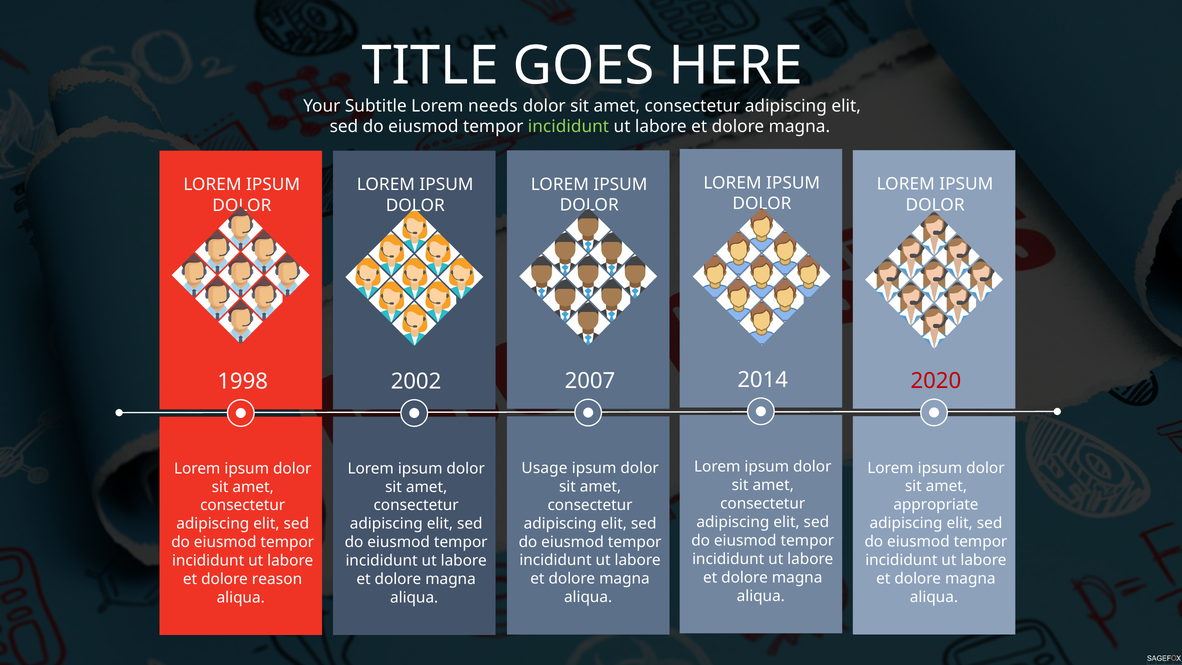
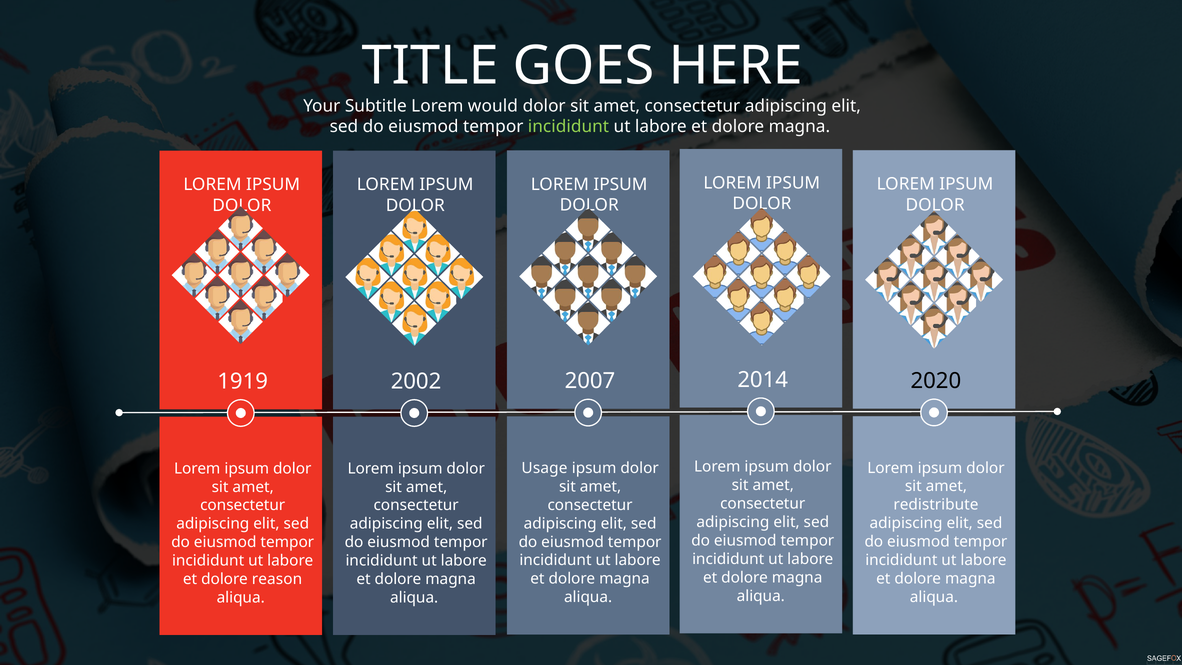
needs: needs -> would
2020 colour: red -> black
1998: 1998 -> 1919
appropriate: appropriate -> redistribute
